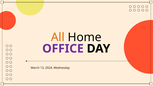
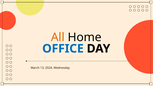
OFFICE colour: purple -> blue
